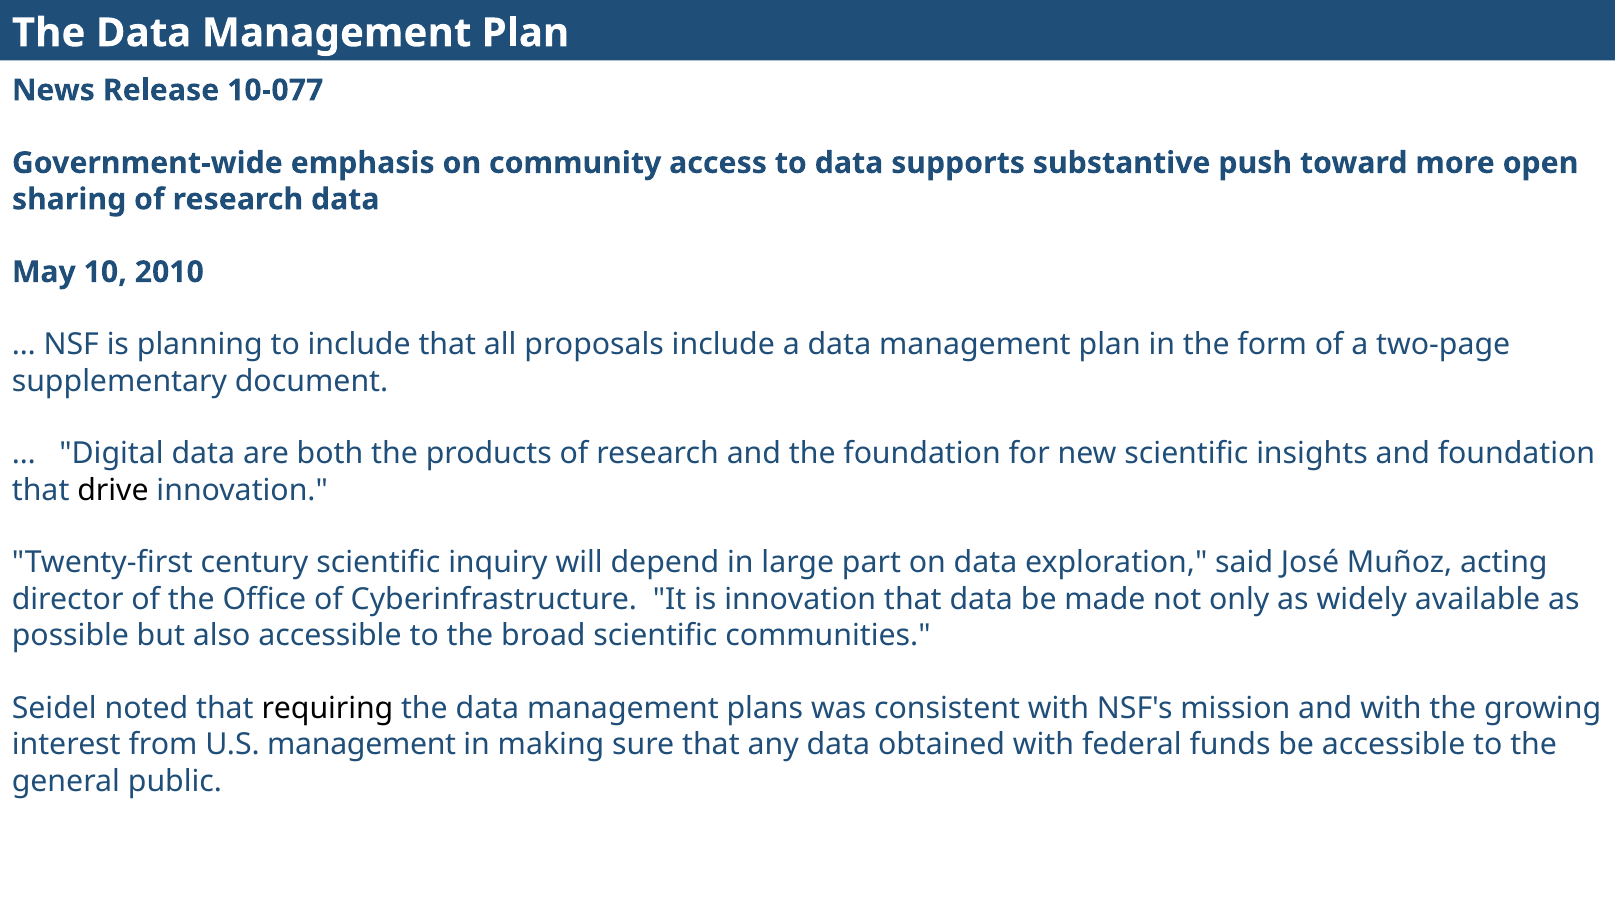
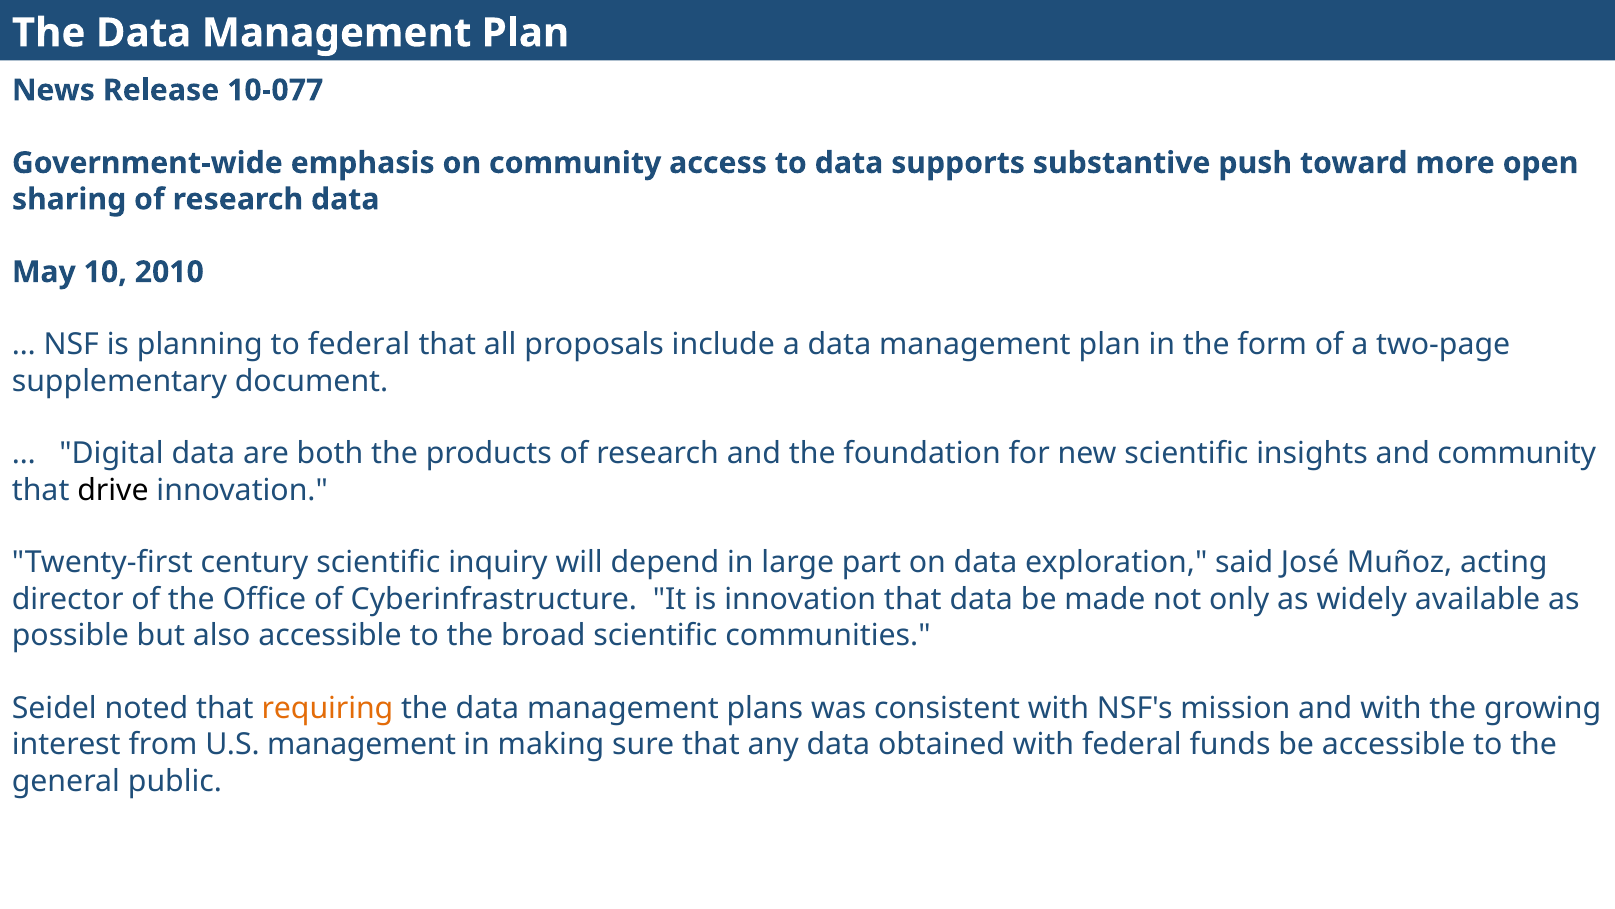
to include: include -> federal
and foundation: foundation -> community
requiring colour: black -> orange
